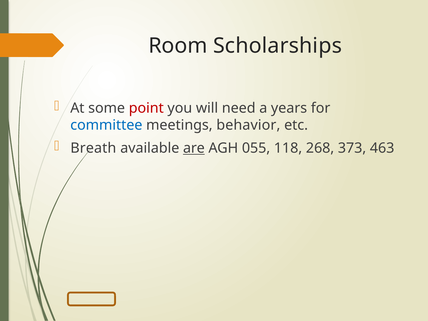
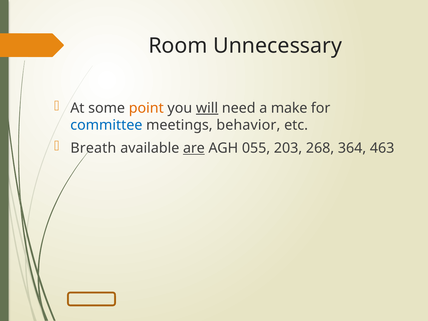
Scholarships: Scholarships -> Unnecessary
point colour: red -> orange
will underline: none -> present
years: years -> make
118: 118 -> 203
373: 373 -> 364
